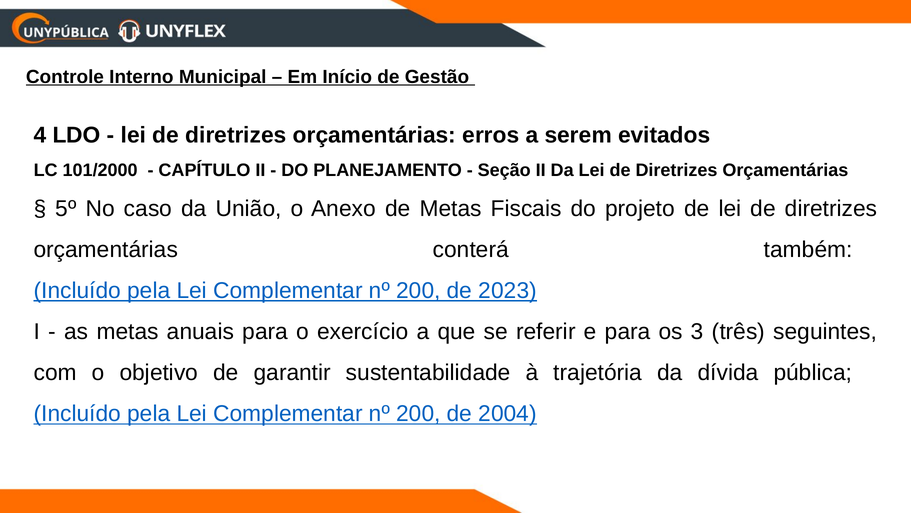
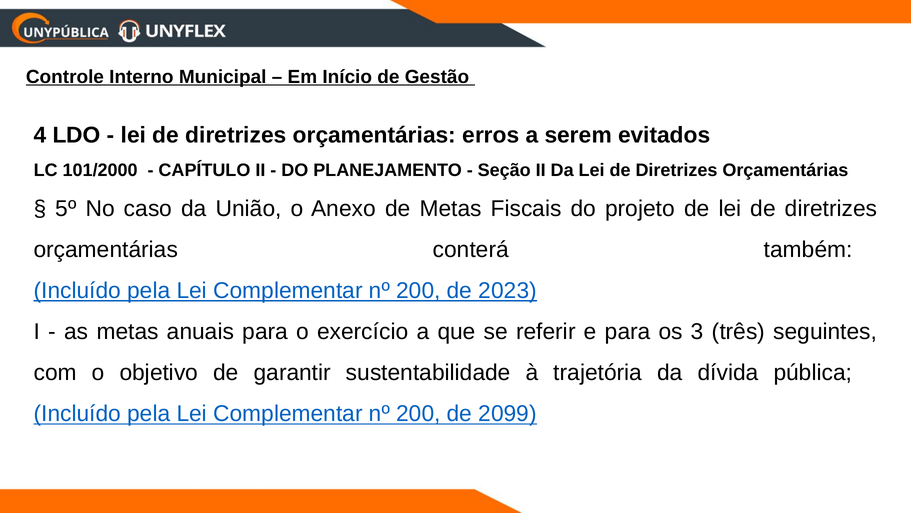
2004: 2004 -> 2099
